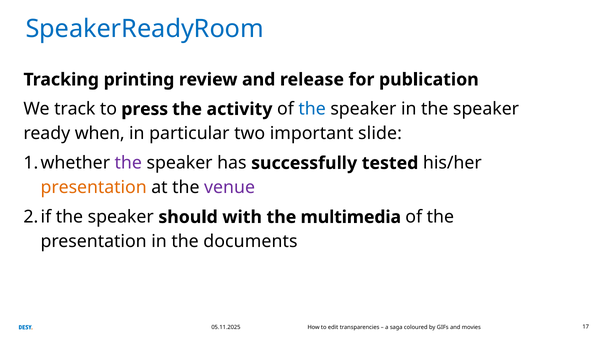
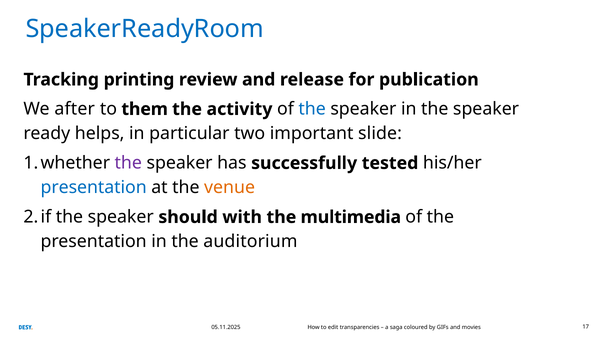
track: track -> after
press: press -> them
when: when -> helps
presentation at (94, 188) colour: orange -> blue
venue colour: purple -> orange
documents: documents -> auditorium
